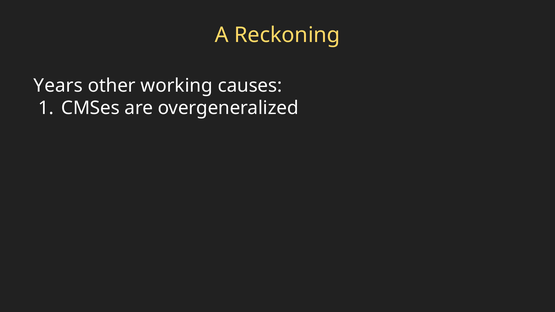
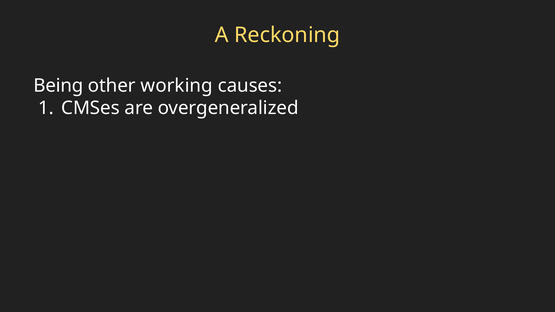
Years: Years -> Being
